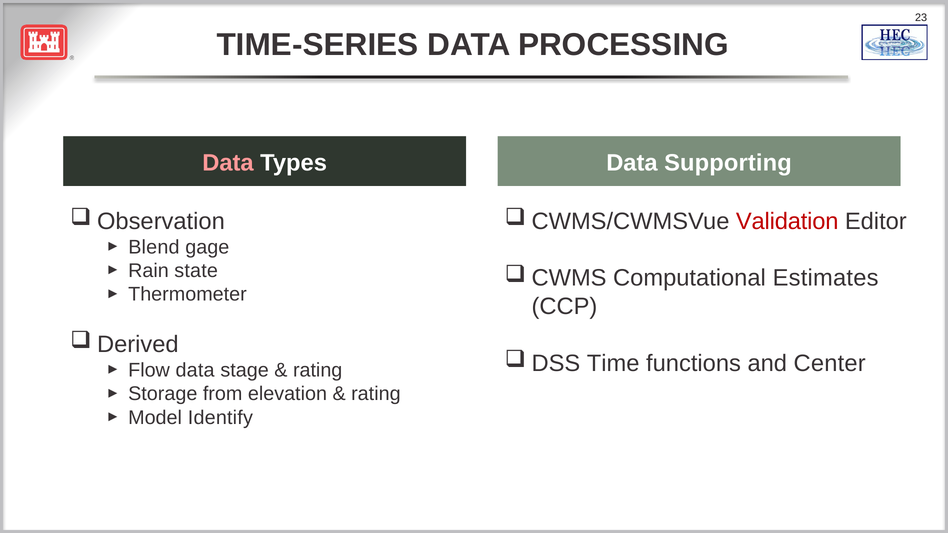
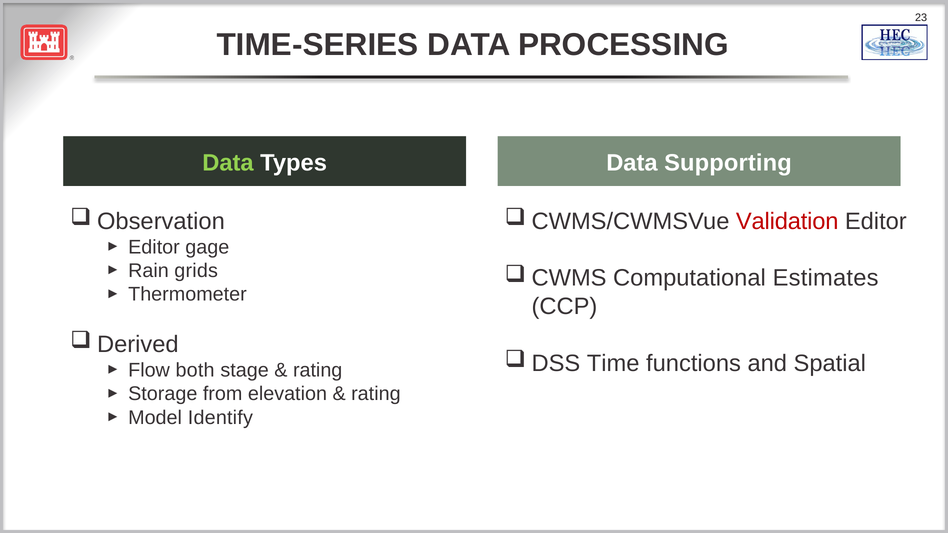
Data at (228, 163) colour: pink -> light green
Blend at (154, 247): Blend -> Editor
state: state -> grids
Center: Center -> Spatial
Flow data: data -> both
